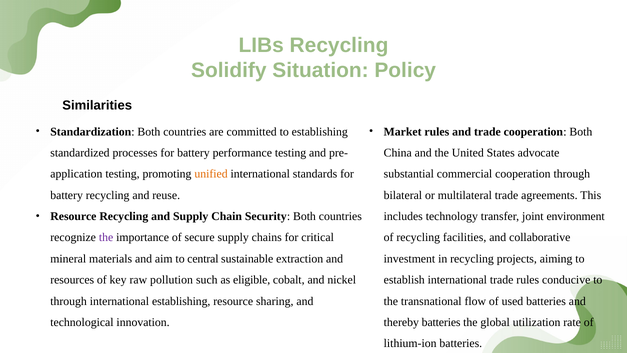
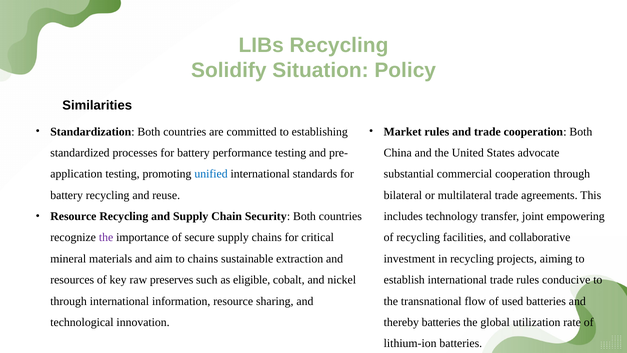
unified colour: orange -> blue
environment: environment -> empowering
to central: central -> chains
pollution: pollution -> preserves
international establishing: establishing -> information
